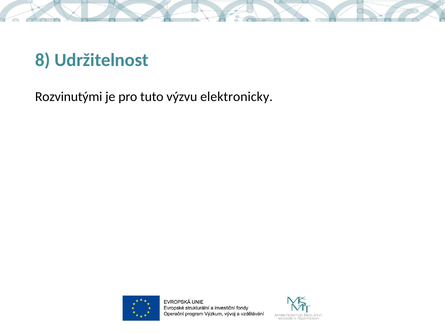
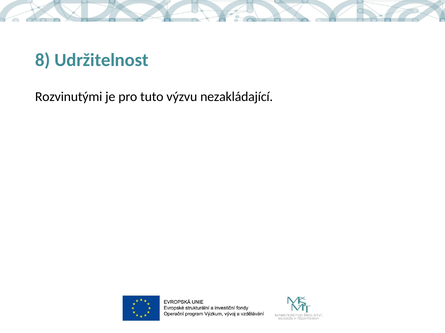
elektronicky: elektronicky -> nezakládající
